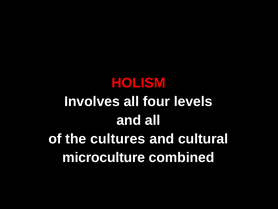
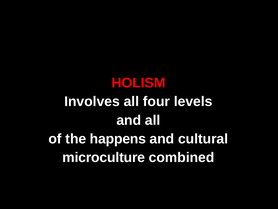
cultures: cultures -> happens
